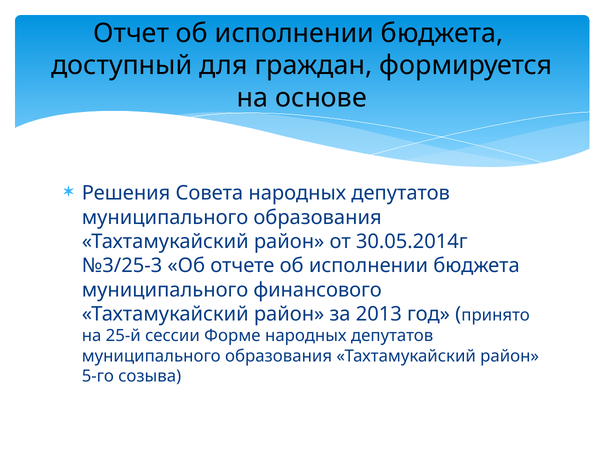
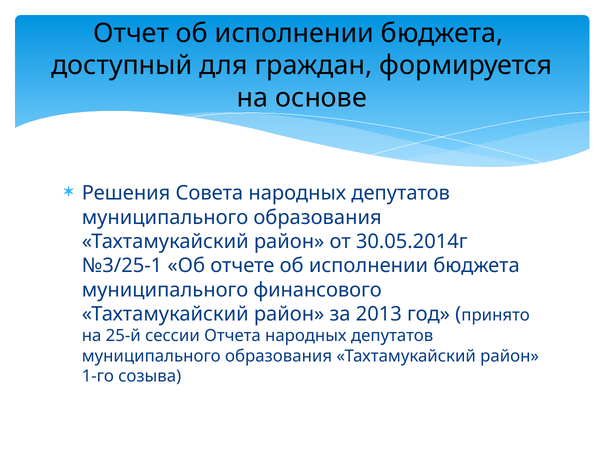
№3/25-3: №3/25-3 -> №3/25-1
Форме: Форме -> Отчета
5-го: 5-го -> 1-го
